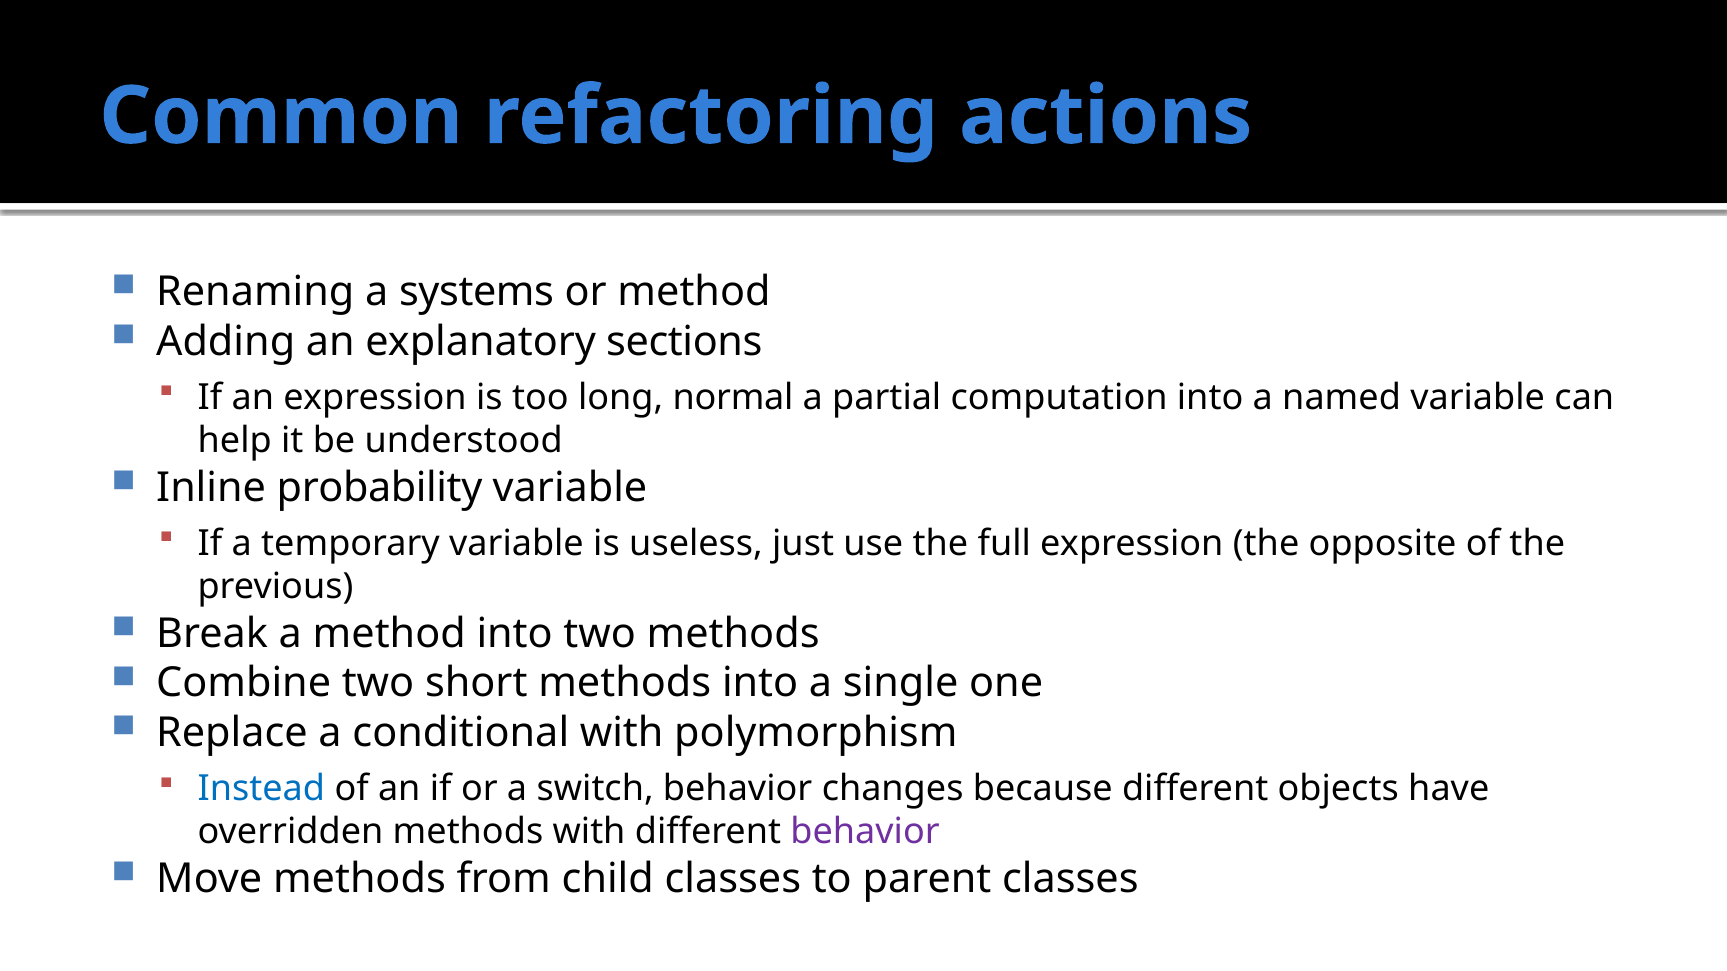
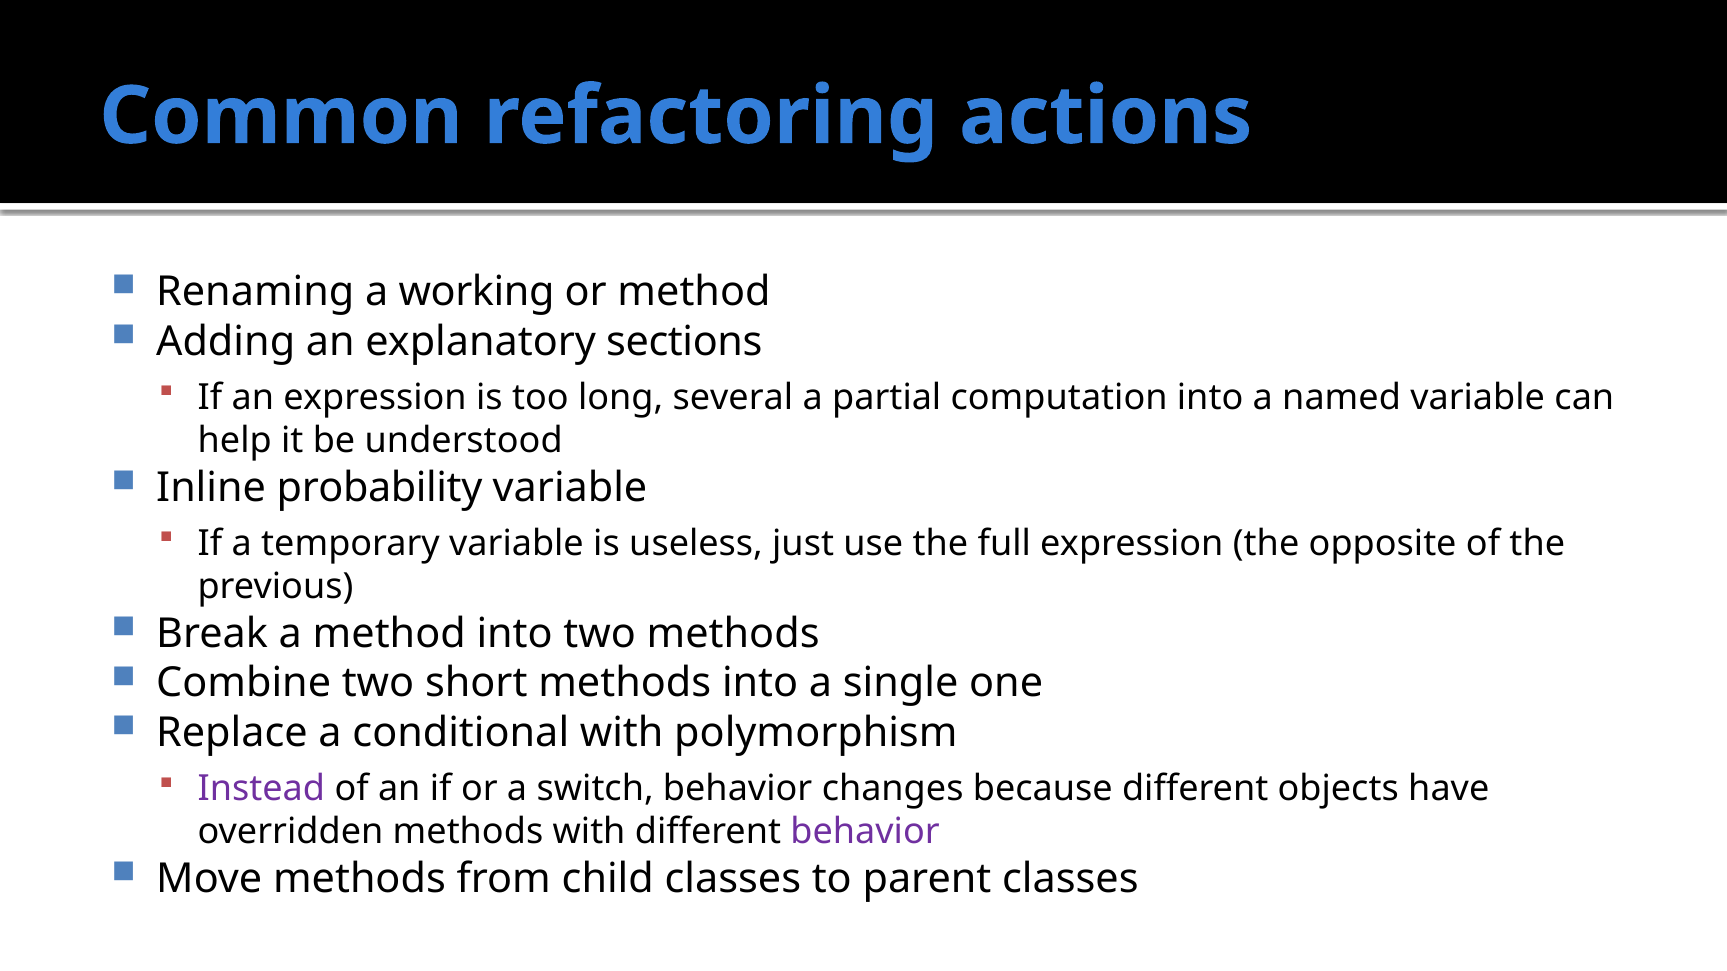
systems: systems -> working
normal: normal -> several
Instead colour: blue -> purple
